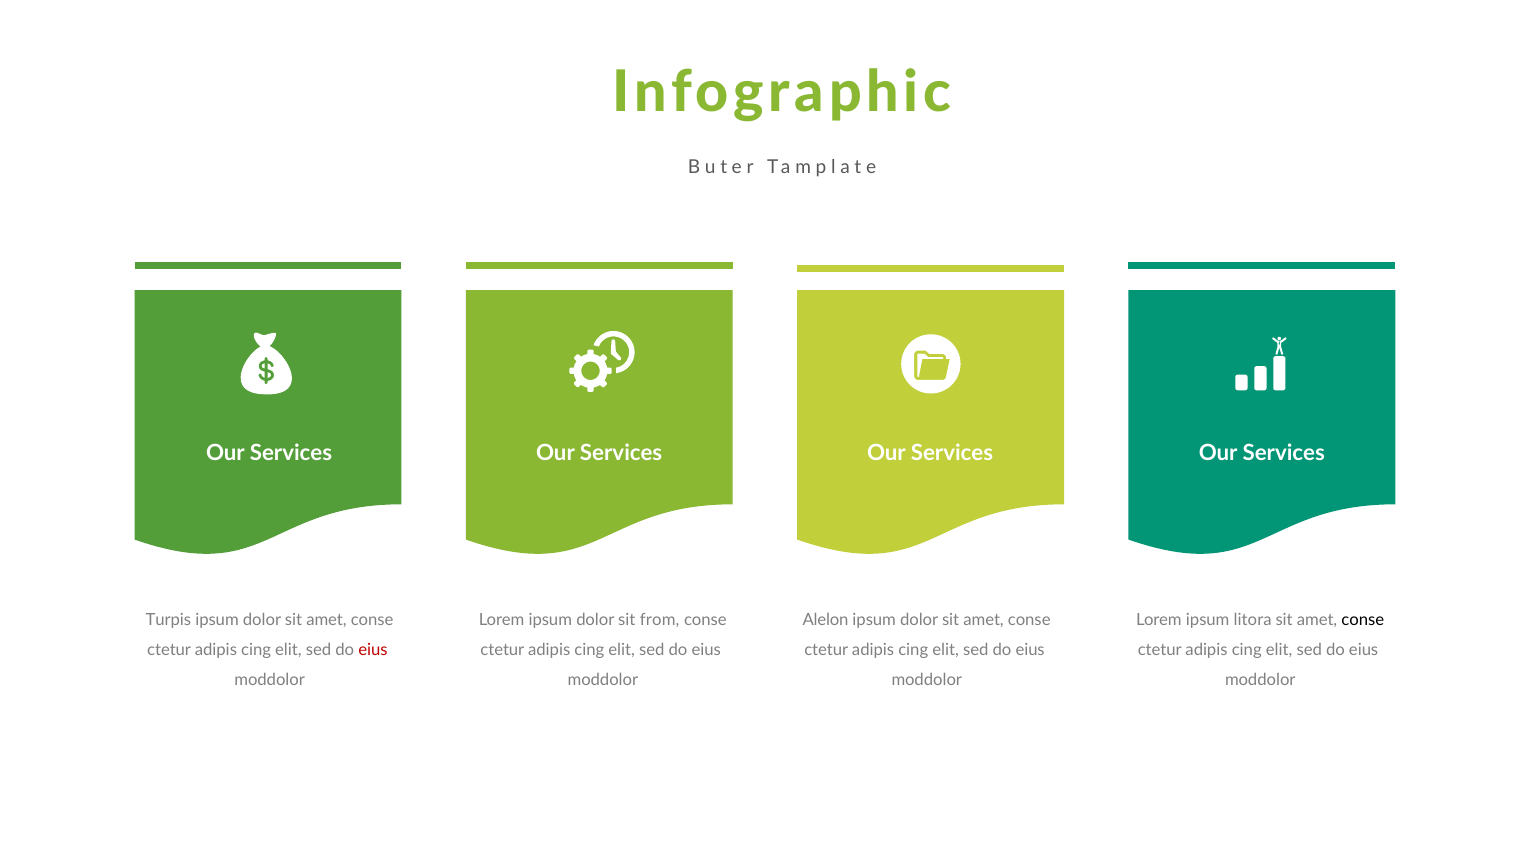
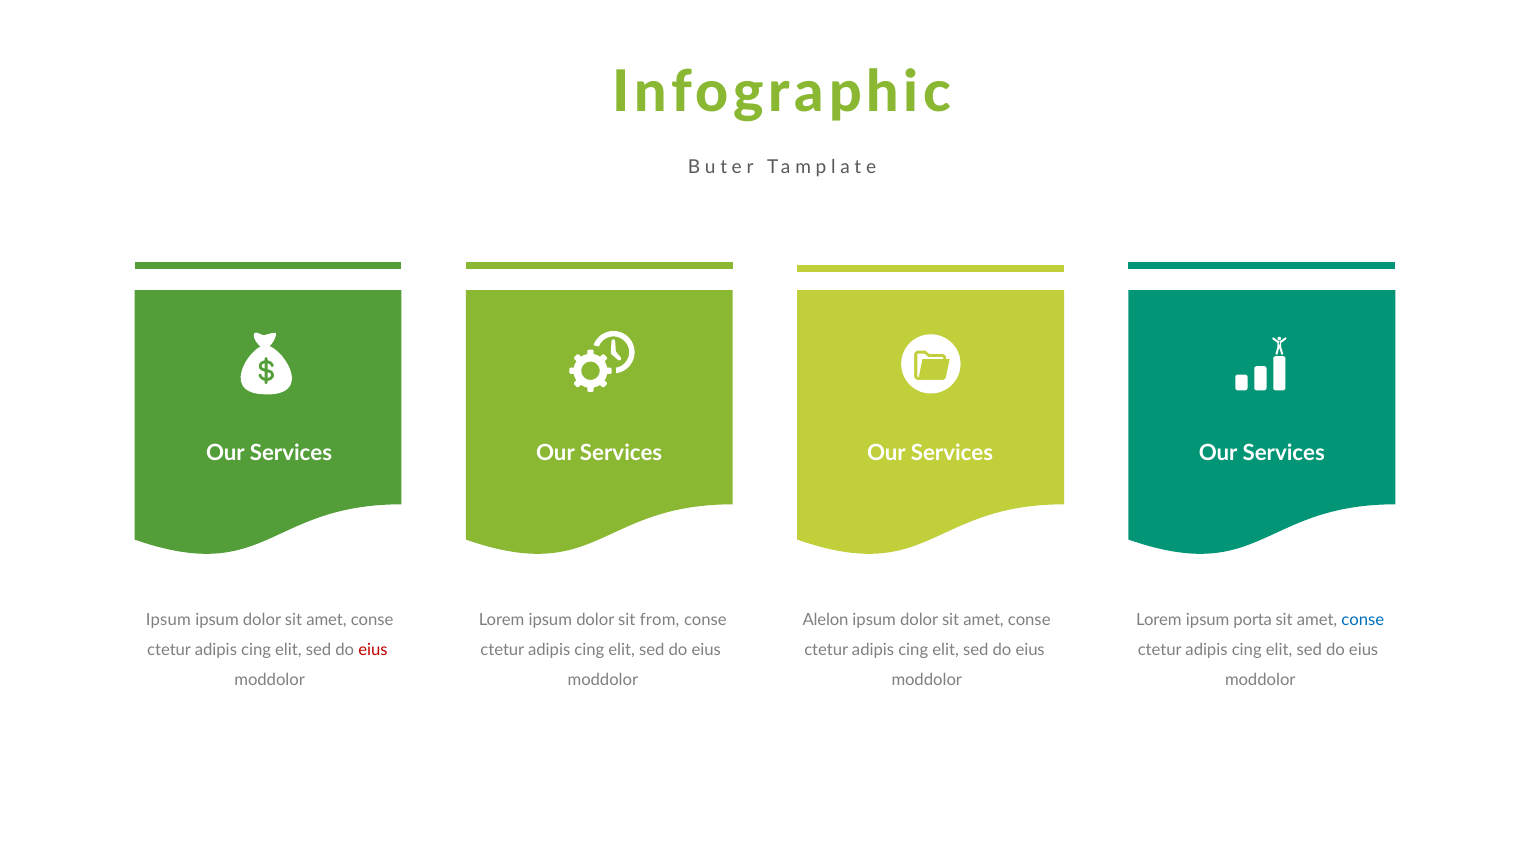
Turpis at (168, 620): Turpis -> Ipsum
litora: litora -> porta
conse at (1363, 620) colour: black -> blue
